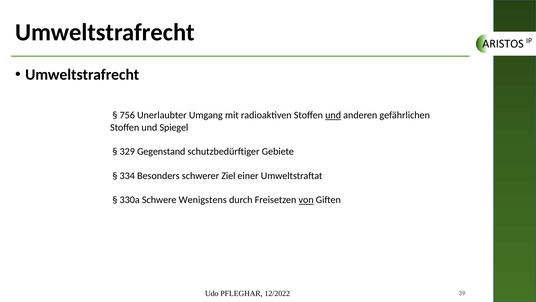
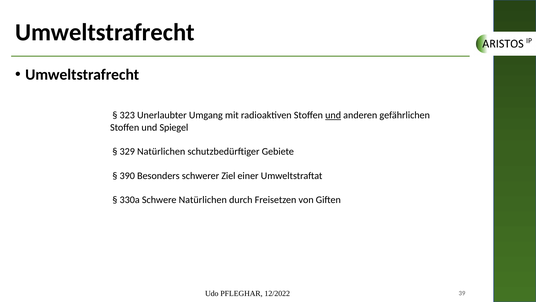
756: 756 -> 323
329 Gegenstand: Gegenstand -> Natürlichen
334: 334 -> 390
Schwere Wenigstens: Wenigstens -> Natürlichen
von underline: present -> none
